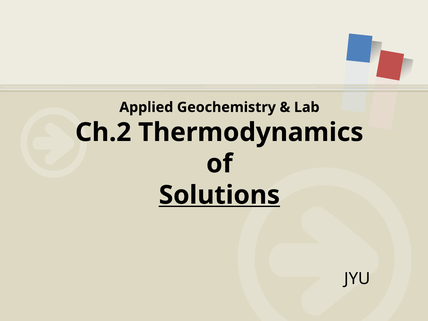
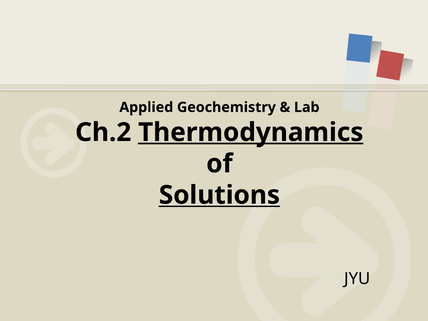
Thermodynamics underline: none -> present
